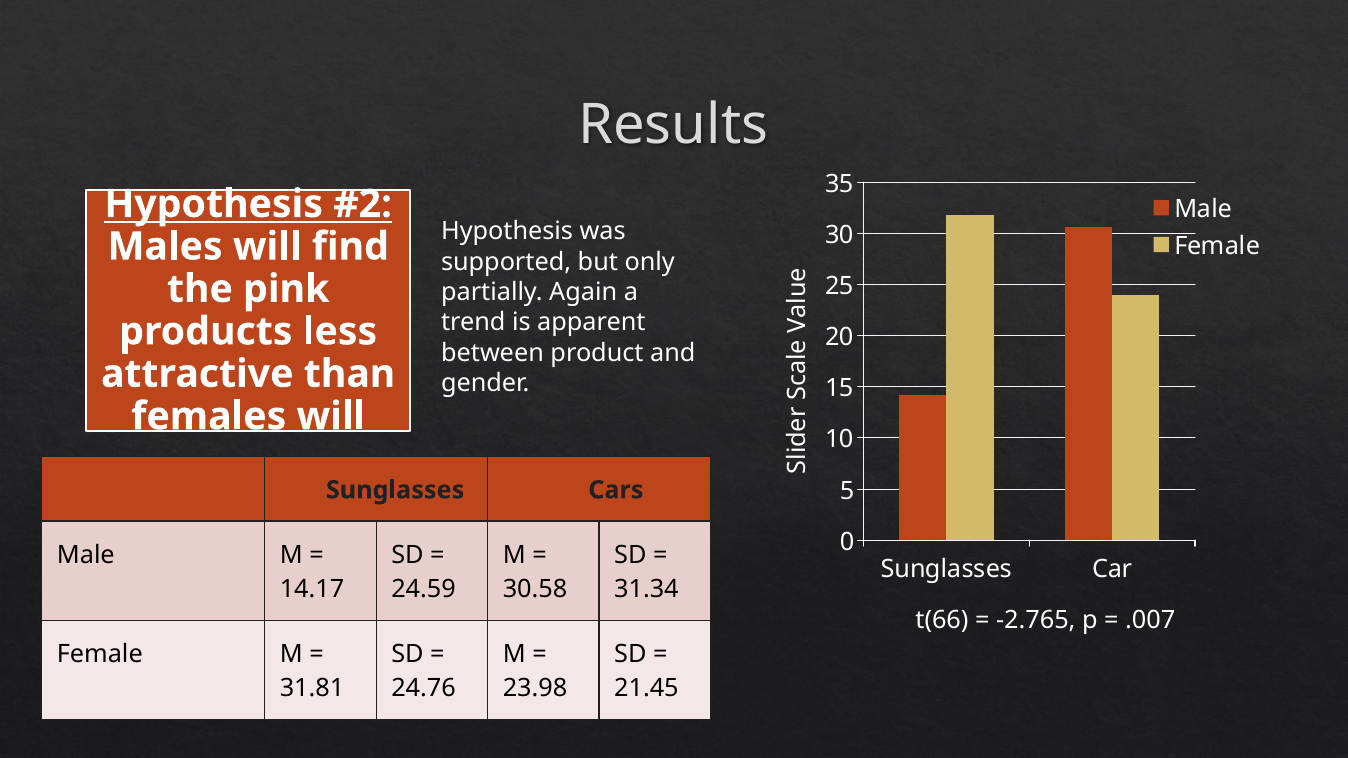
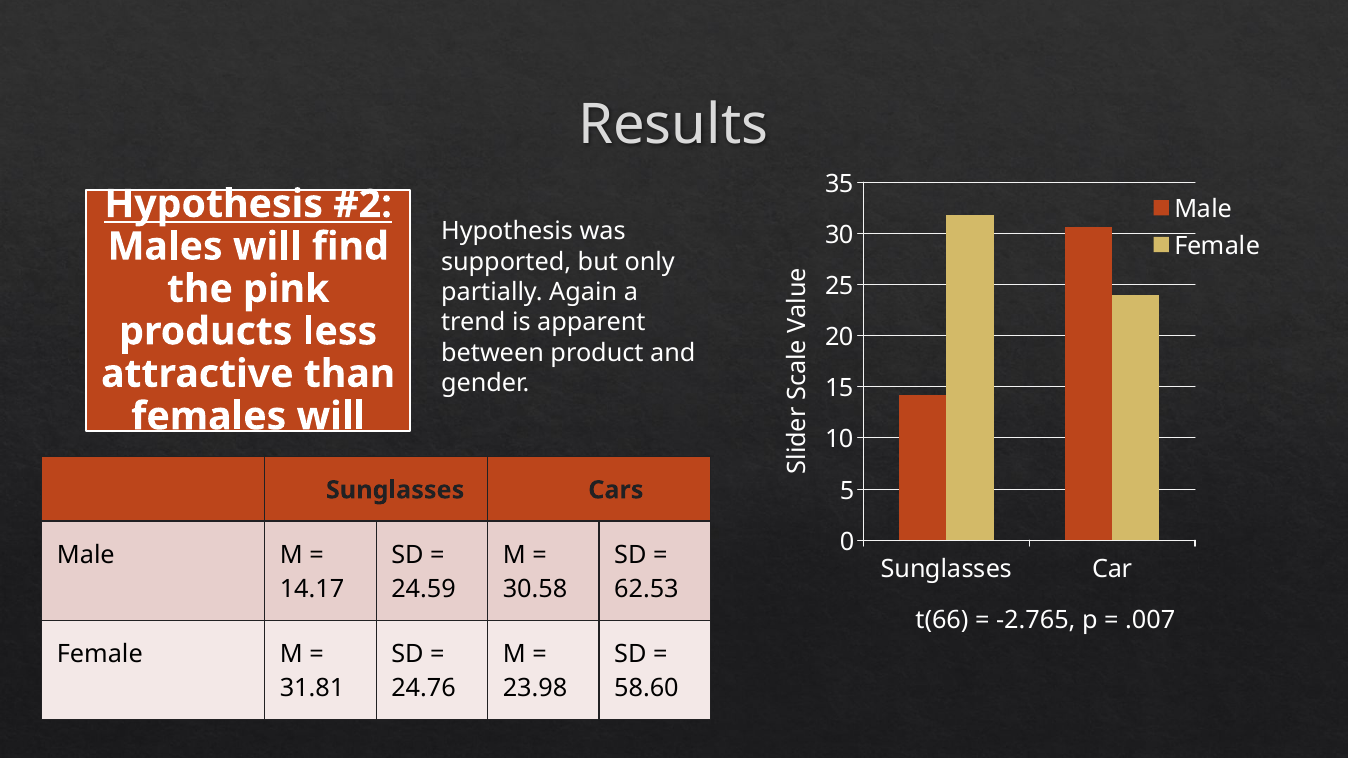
31.34: 31.34 -> 62.53
21.45: 21.45 -> 58.60
